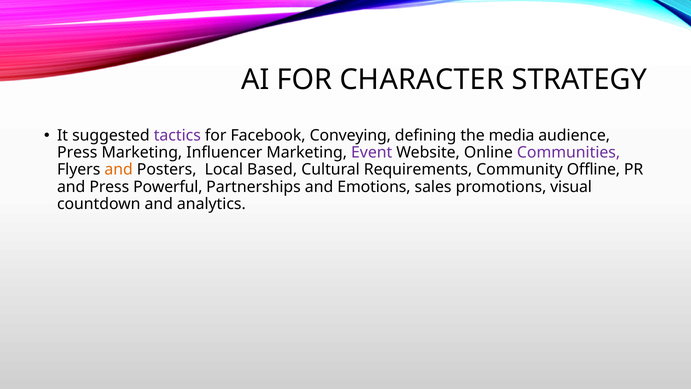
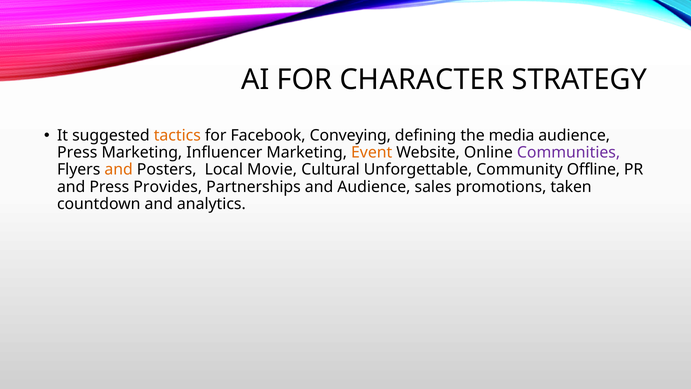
tactics colour: purple -> orange
Event colour: purple -> orange
Based: Based -> Movie
Requirements: Requirements -> Unforgettable
Powerful: Powerful -> Provides
and Emotions: Emotions -> Audience
visual: visual -> taken
